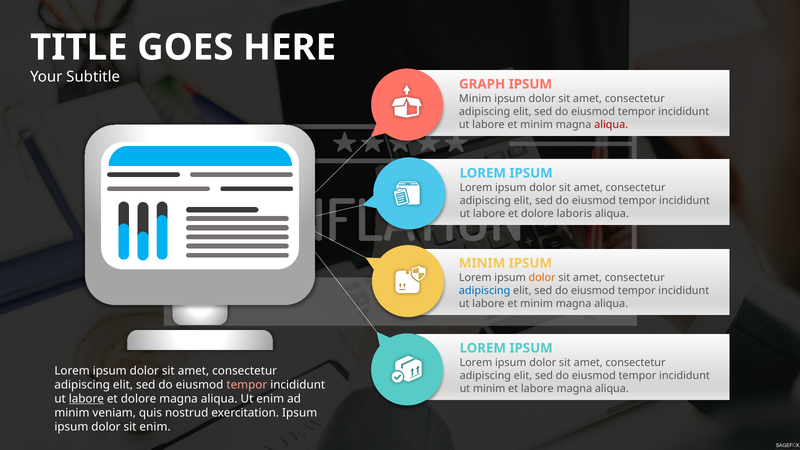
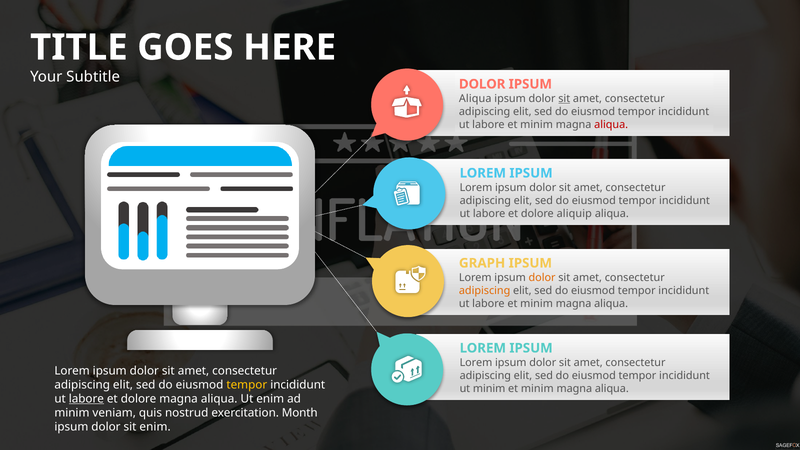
GRAPH at (482, 84): GRAPH -> DOLOR
Minim at (475, 98): Minim -> Aliqua
sit at (564, 98) underline: none -> present
laboris: laboris -> aliquip
MINIM at (482, 263): MINIM -> GRAPH
adipiscing at (485, 290) colour: blue -> orange
tempor at (247, 385) colour: pink -> yellow
labore at (537, 388): labore -> minim
exercitation Ipsum: Ipsum -> Month
